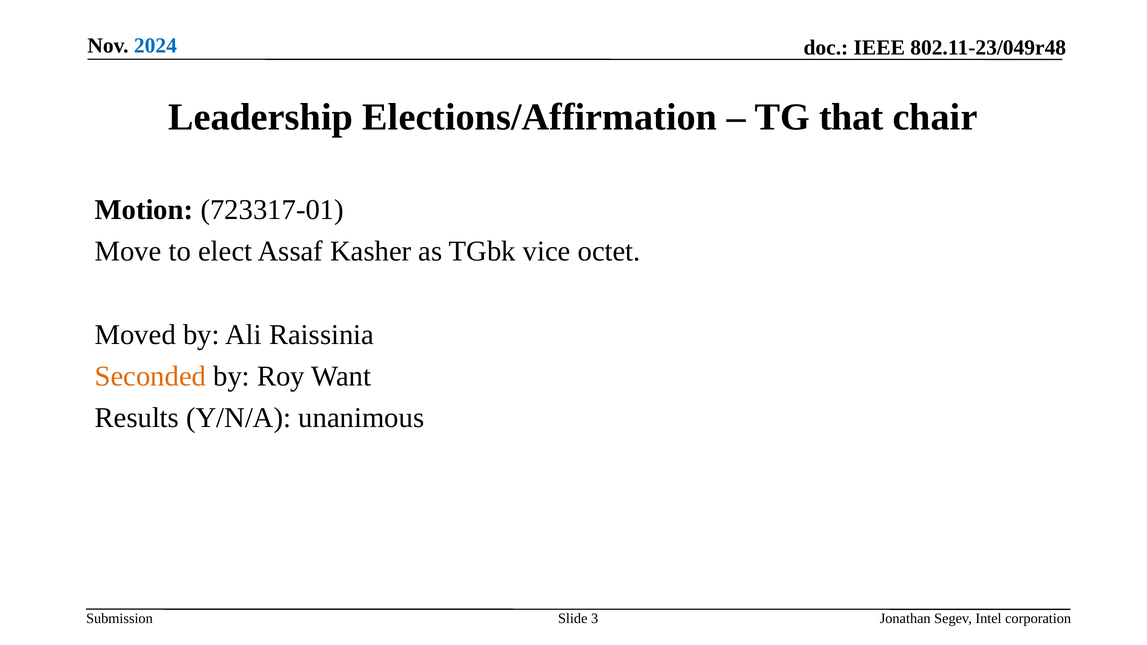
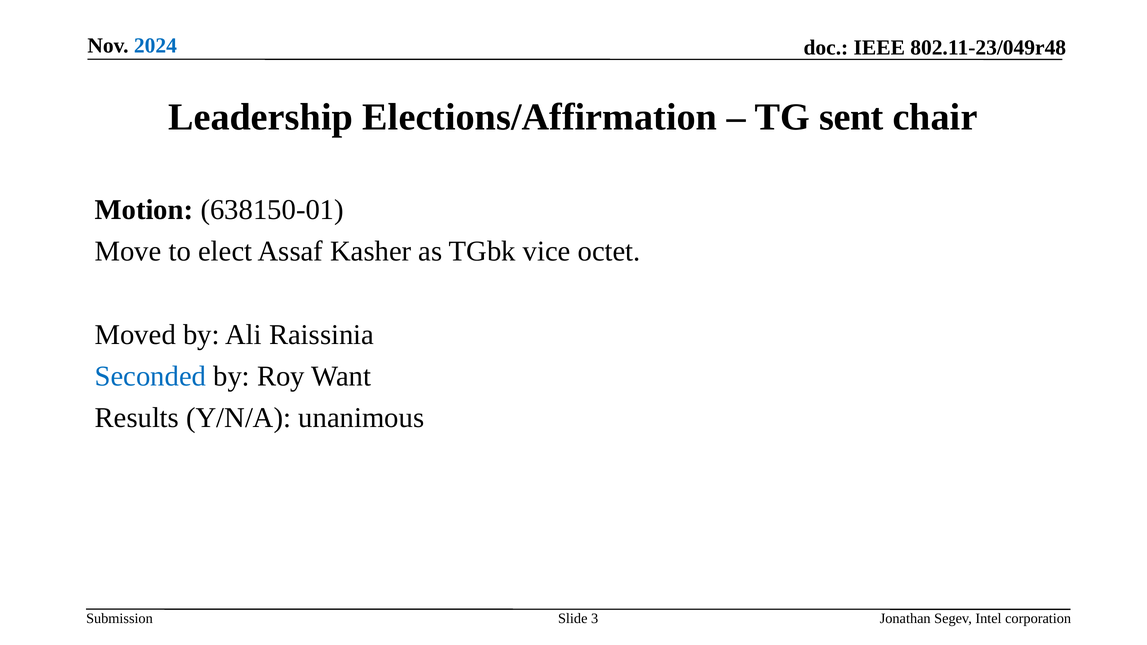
that: that -> sent
723317-01: 723317-01 -> 638150-01
Seconded colour: orange -> blue
